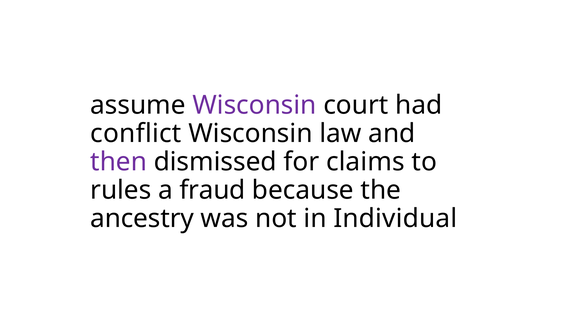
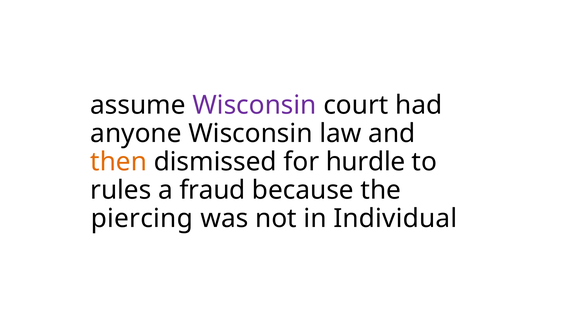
conflict: conflict -> anyone
then colour: purple -> orange
claims: claims -> hurdle
ancestry: ancestry -> piercing
